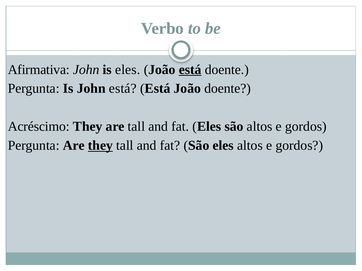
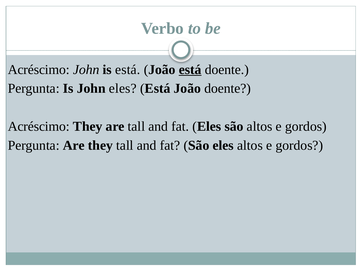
Afirmativa at (39, 70): Afirmativa -> Acréscimo
is eles: eles -> está
John está: está -> eles
they at (100, 146) underline: present -> none
